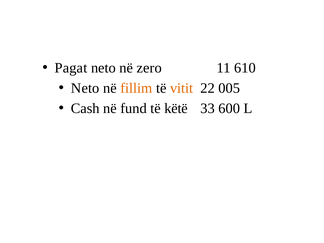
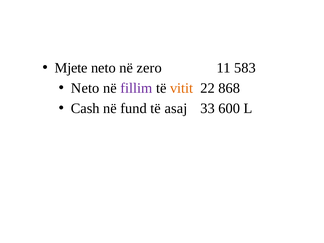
Pagat: Pagat -> Mjete
610: 610 -> 583
fillim colour: orange -> purple
005: 005 -> 868
këtë: këtë -> asaj
